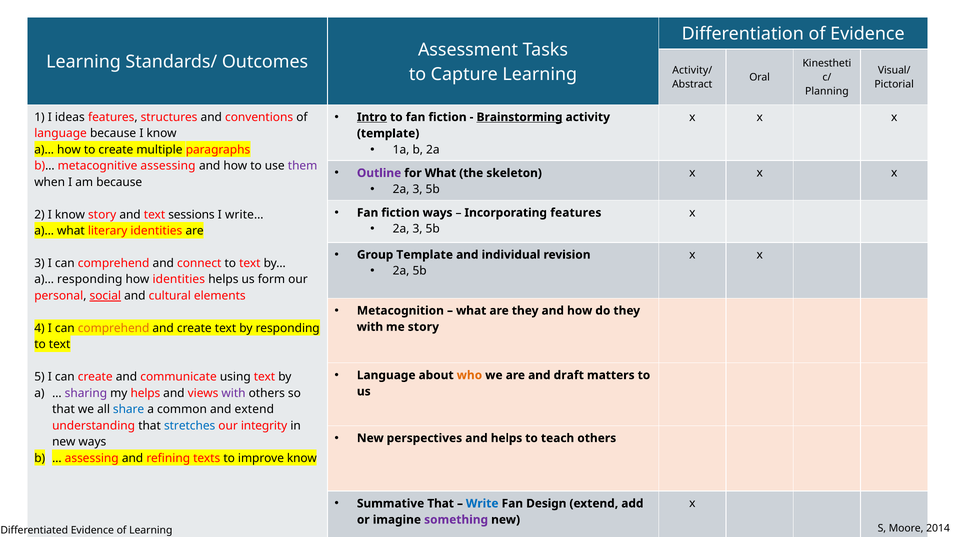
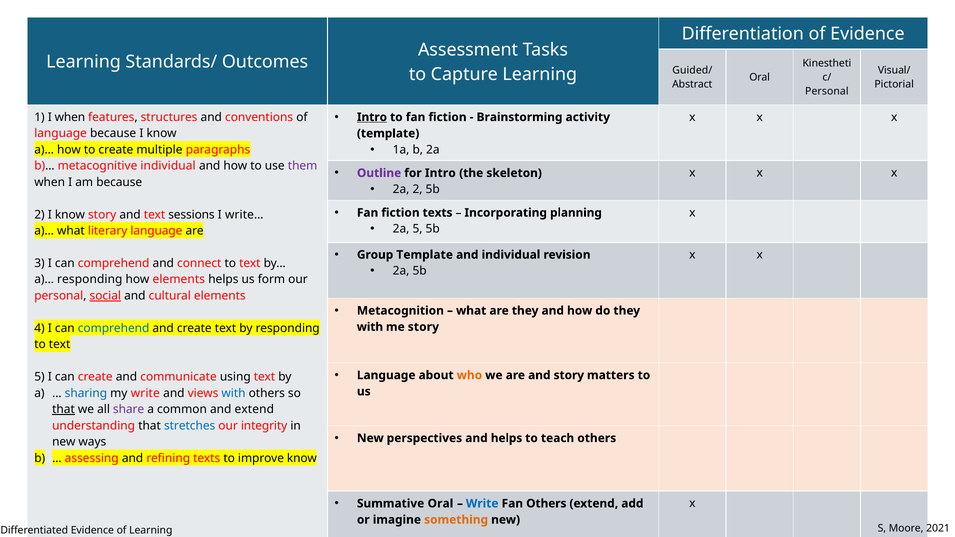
Activity/: Activity/ -> Guided/
Planning at (827, 92): Planning -> Personal
Brainstorming underline: present -> none
I ideas: ideas -> when
metacognitive assessing: assessing -> individual
for What: What -> Intro
3 at (418, 189): 3 -> 2
fiction ways: ways -> texts
Incorporating features: features -> planning
3 at (418, 229): 3 -> 5
literary identities: identities -> language
how identities: identities -> elements
comprehend at (114, 328) colour: orange -> blue
and draft: draft -> story
sharing colour: purple -> blue
my helps: helps -> write
with at (234, 393) colour: purple -> blue
that at (64, 410) underline: none -> present
share colour: blue -> purple
Summative That: That -> Oral
Fan Design: Design -> Others
something colour: purple -> orange
2014: 2014 -> 2021
